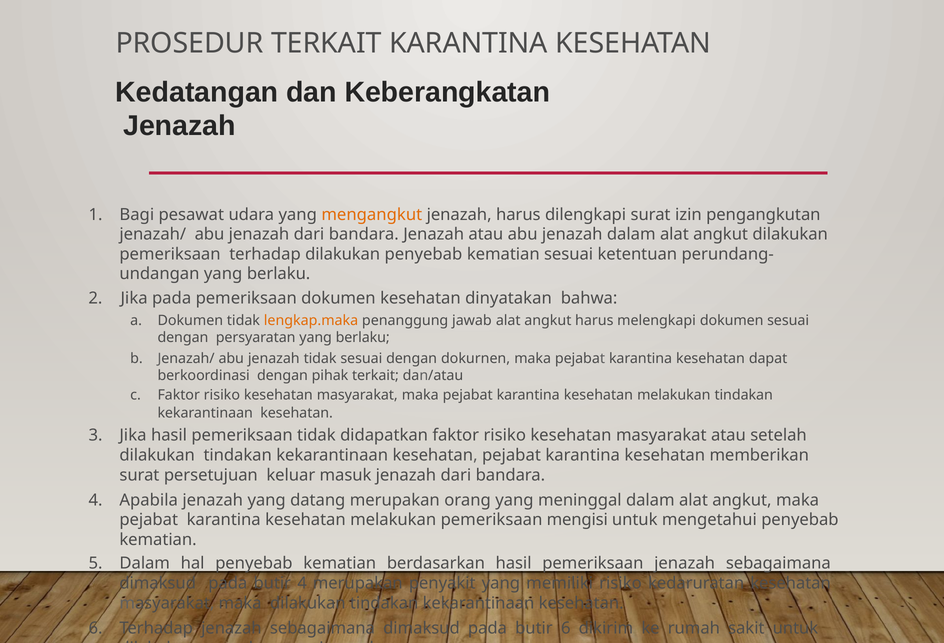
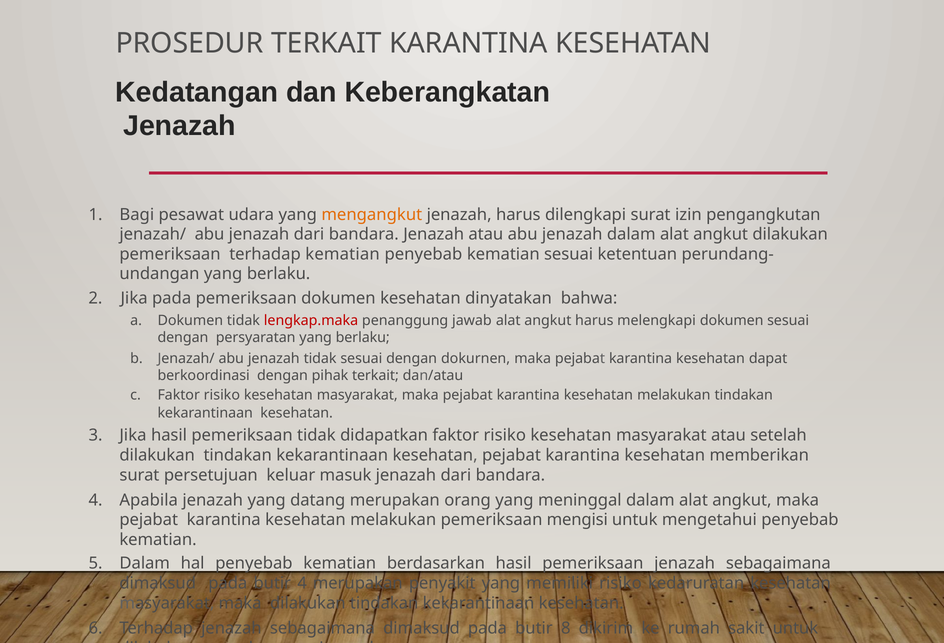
terhadap dilakukan: dilakukan -> kematian
lengkap.maka colour: orange -> red
butir 6: 6 -> 8
